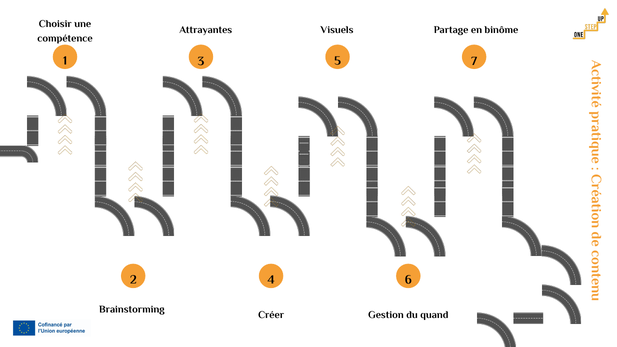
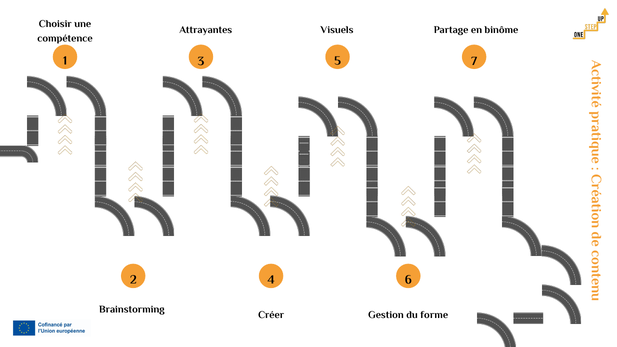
quand: quand -> forme
